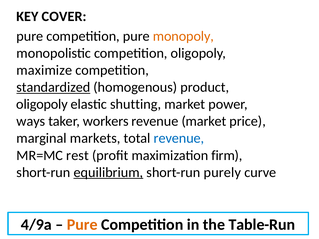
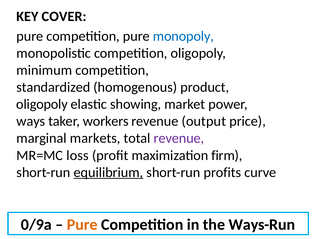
monopoly colour: orange -> blue
maximize: maximize -> minimum
standardized underline: present -> none
shutting: shutting -> showing
revenue market: market -> output
revenue at (179, 138) colour: blue -> purple
rest: rest -> loss
purely: purely -> profits
4/9a: 4/9a -> 0/9a
Table-Run: Table-Run -> Ways-Run
